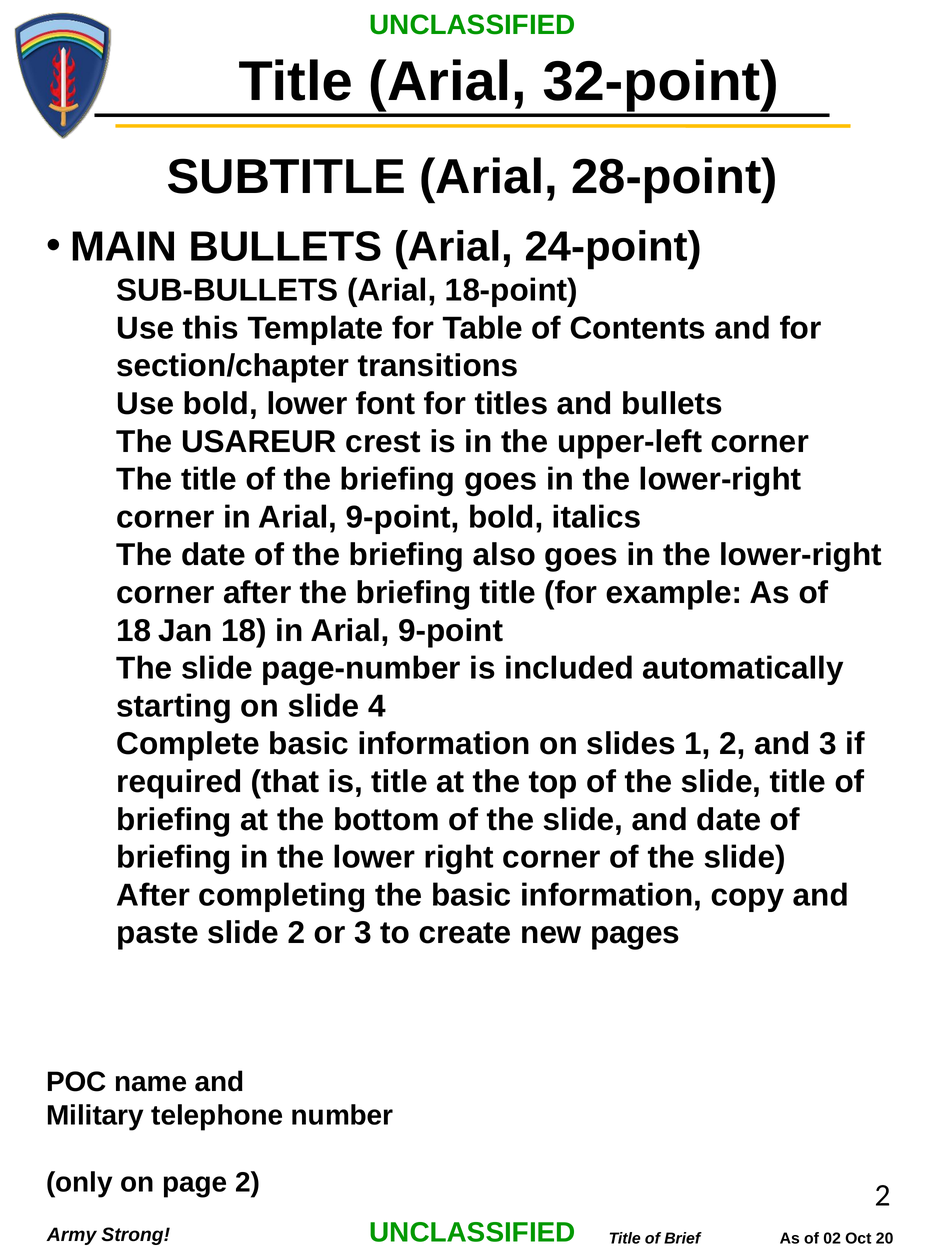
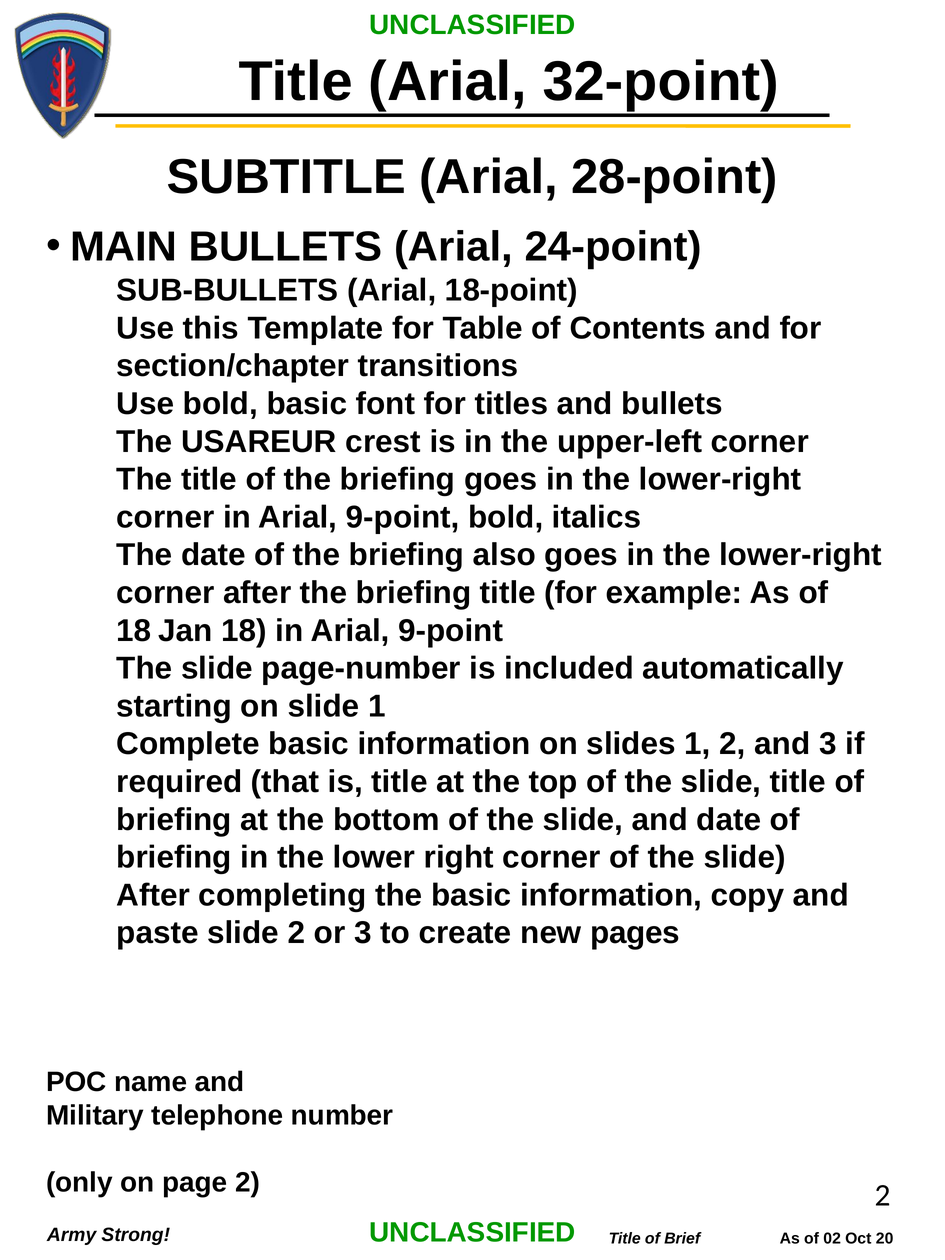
bold lower: lower -> basic
slide 4: 4 -> 1
